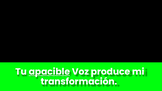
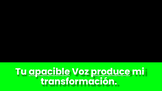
produce underline: none -> present
